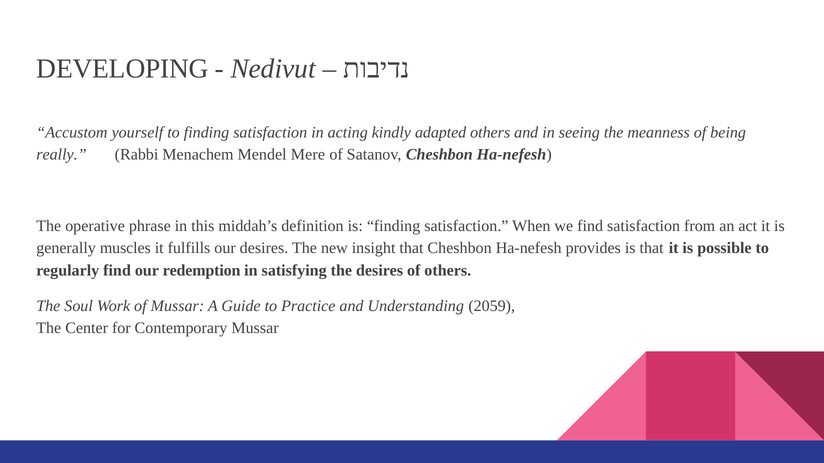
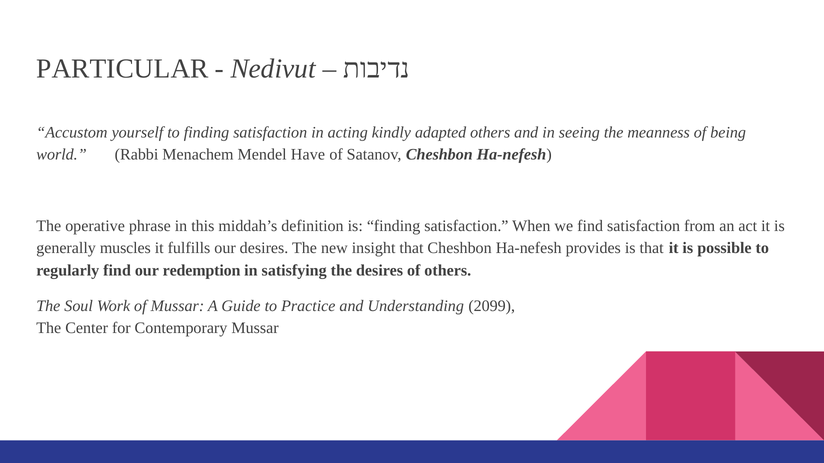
DEVELOPING: DEVELOPING -> PARTICULAR
really: really -> world
Mere: Mere -> Have
2059: 2059 -> 2099
